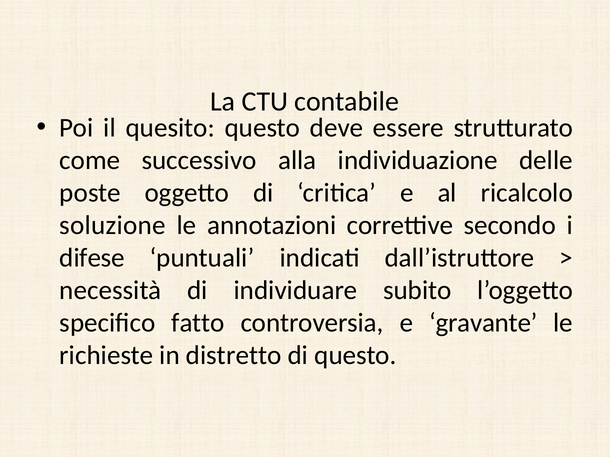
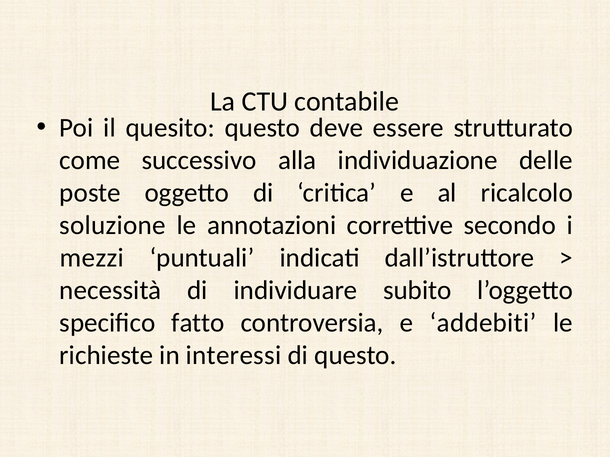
difese: difese -> mezzi
gravante: gravante -> addebiti
distretto: distretto -> interessi
